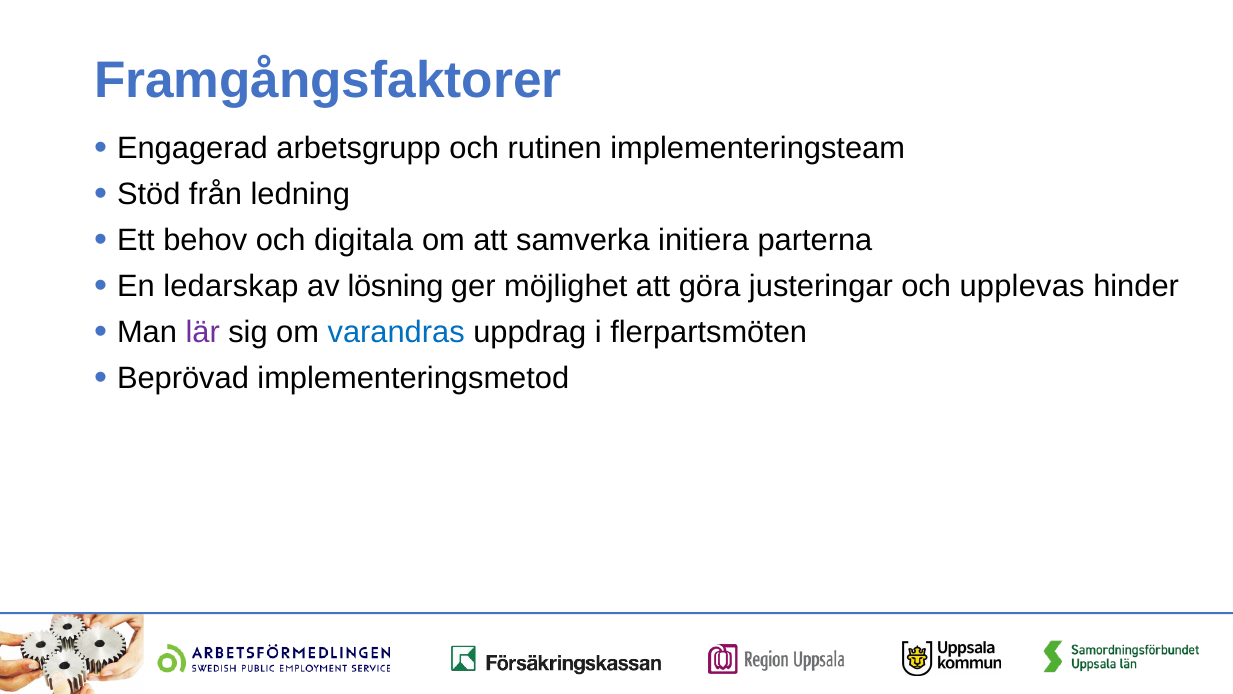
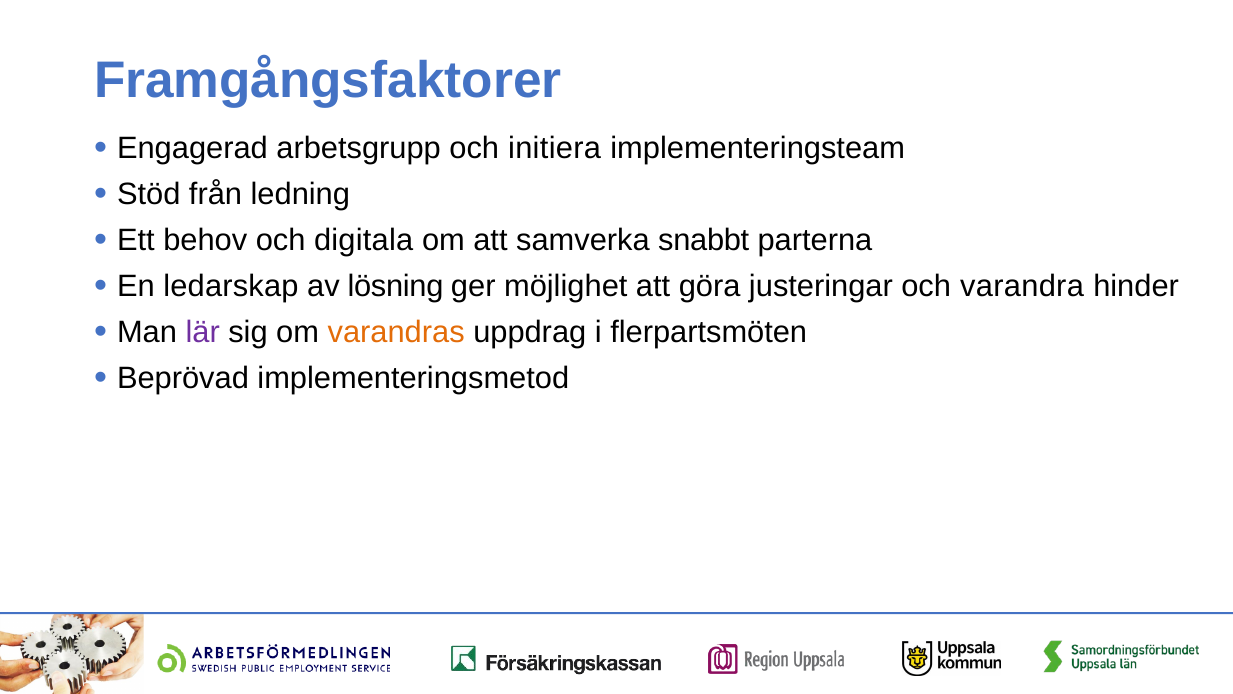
rutinen: rutinen -> initiera
initiera: initiera -> snabbt
upplevas: upplevas -> varandra
varandras colour: blue -> orange
